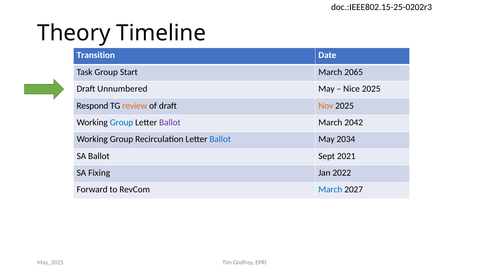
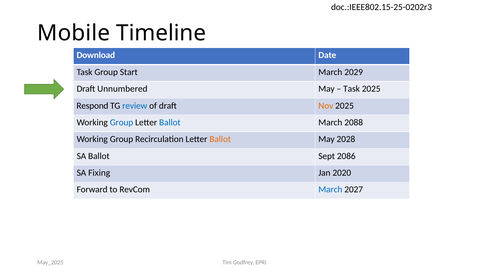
Theory: Theory -> Mobile
Transition: Transition -> Download
2065: 2065 -> 2029
Nice at (352, 89): Nice -> Task
review colour: orange -> blue
Ballot at (170, 122) colour: purple -> blue
2042: 2042 -> 2088
Ballot at (220, 139) colour: blue -> orange
2034: 2034 -> 2028
2021: 2021 -> 2086
2022: 2022 -> 2020
